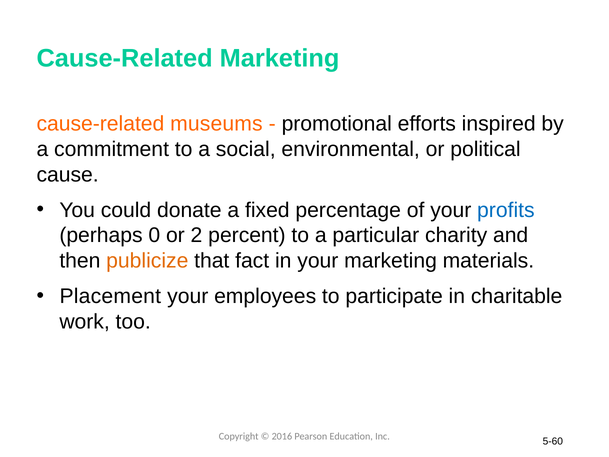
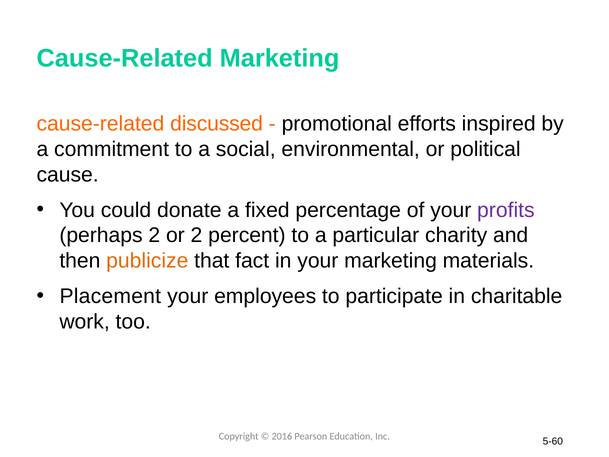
museums: museums -> discussed
profits colour: blue -> purple
perhaps 0: 0 -> 2
